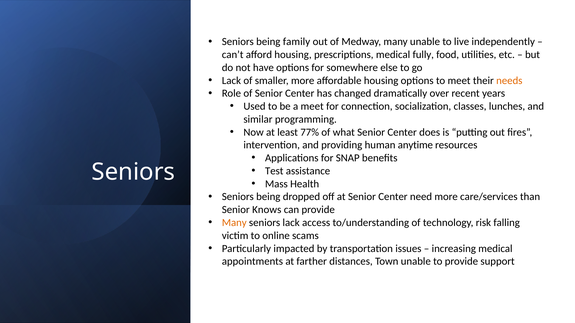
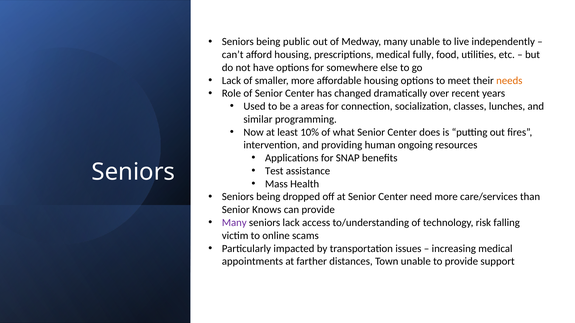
family: family -> public
a meet: meet -> areas
77%: 77% -> 10%
anytime: anytime -> ongoing
Many at (234, 223) colour: orange -> purple
